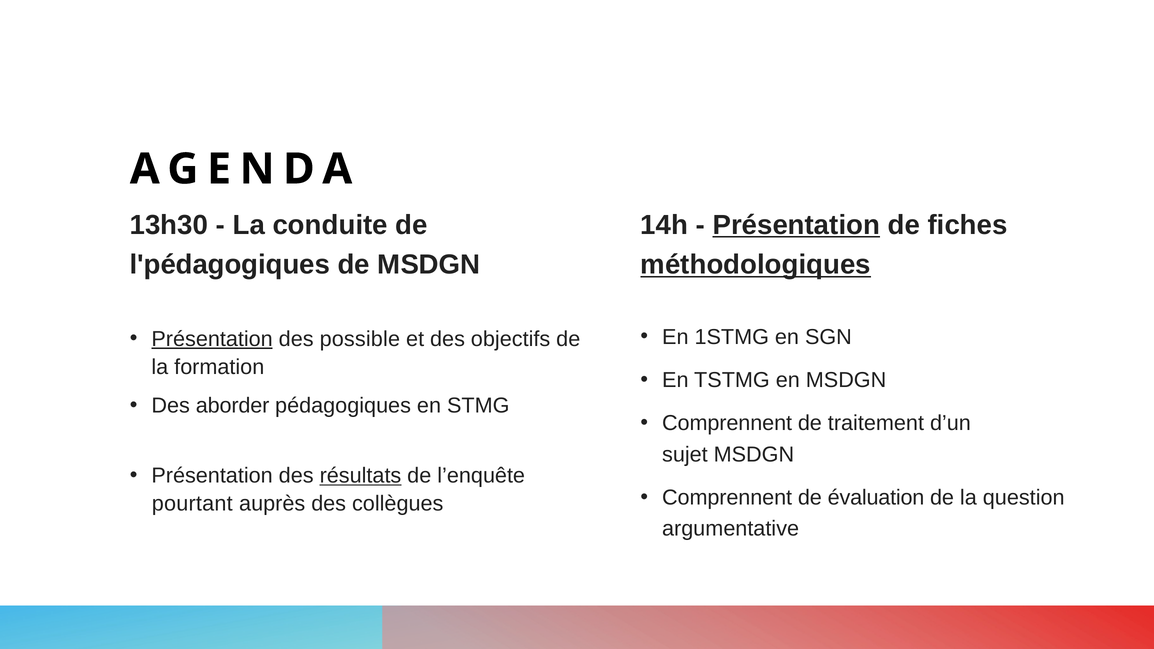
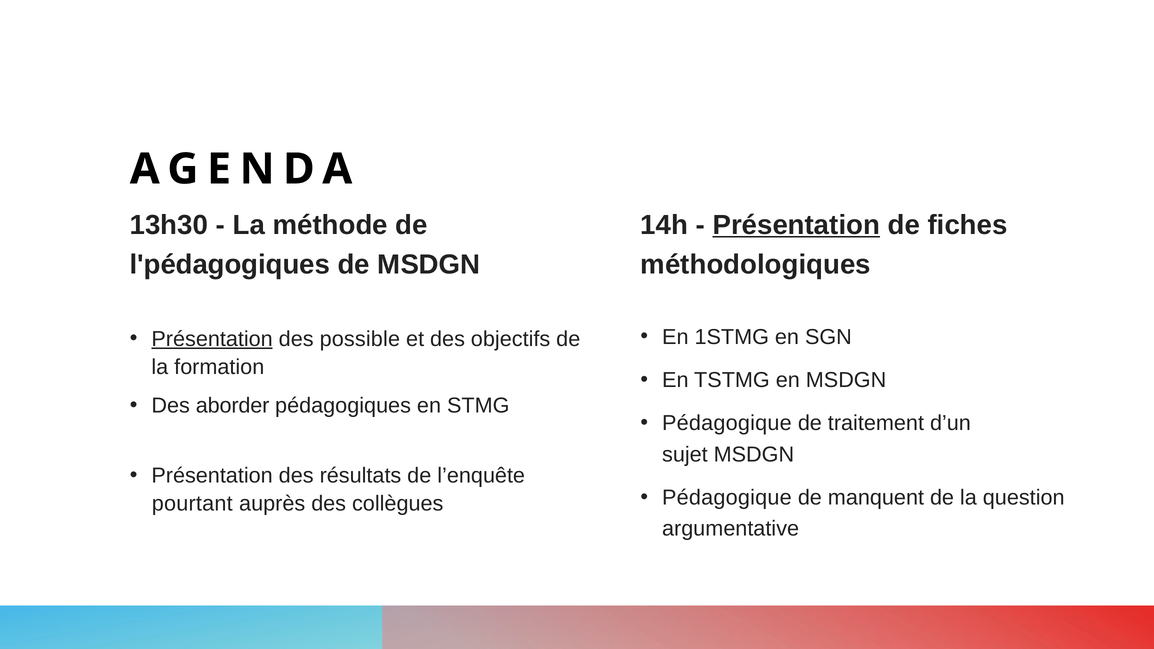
conduite: conduite -> méthode
méthodologiques underline: present -> none
Comprennent at (727, 423): Comprennent -> Pédagogique
résultats underline: present -> none
Comprennent at (727, 498): Comprennent -> Pédagogique
évaluation: évaluation -> manquent
